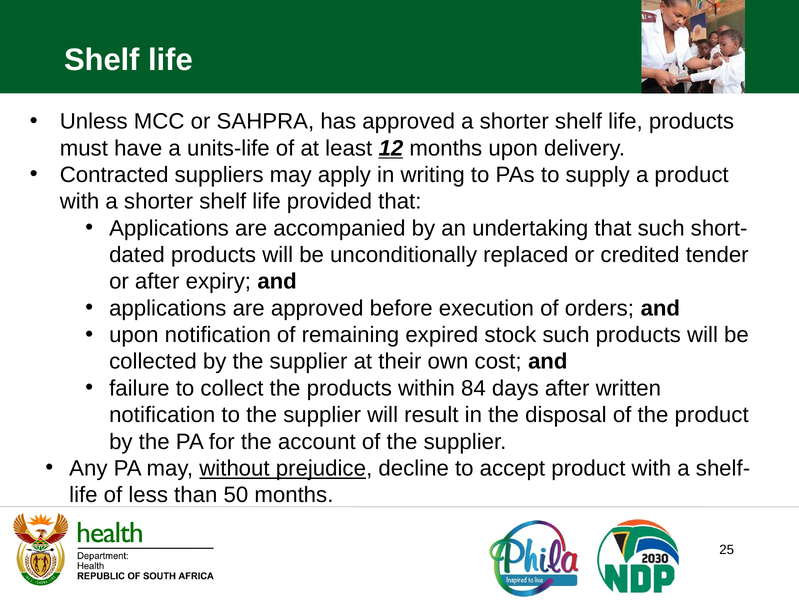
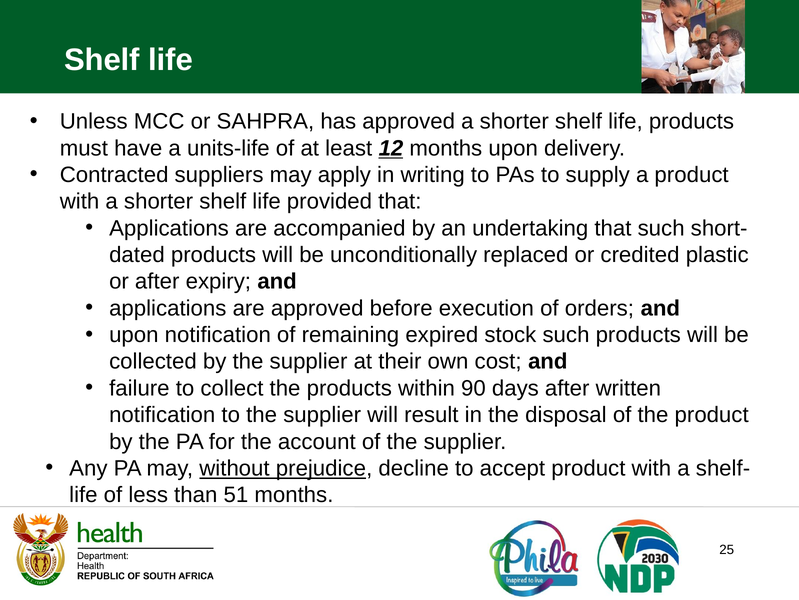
tender: tender -> plastic
84: 84 -> 90
50: 50 -> 51
